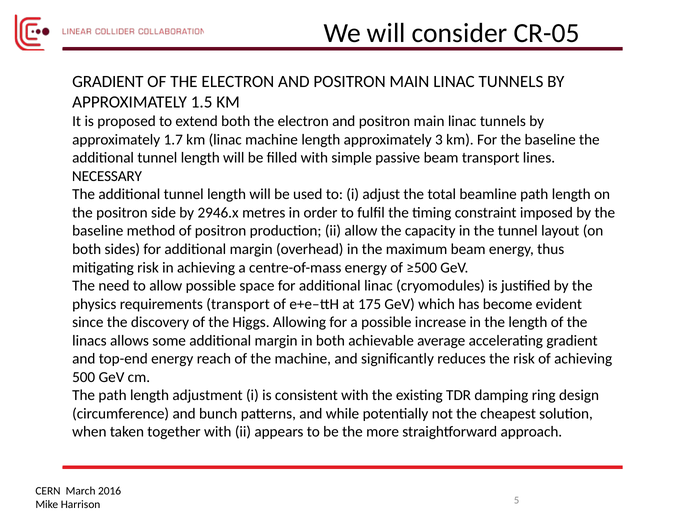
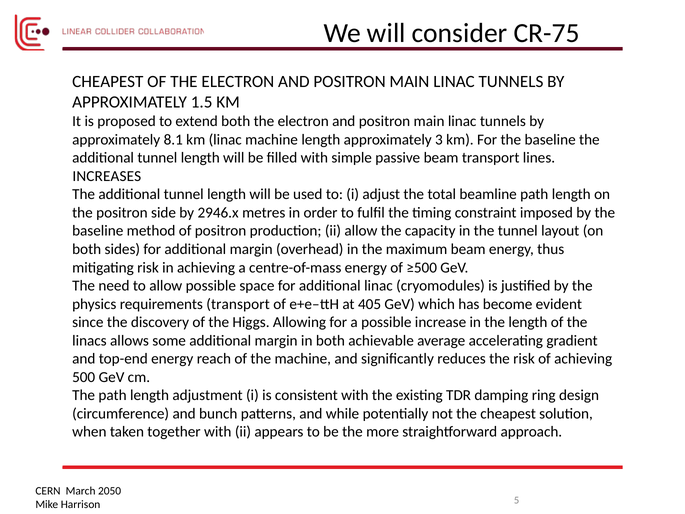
CR-05: CR-05 -> CR-75
GRADIENT at (108, 81): GRADIENT -> CHEAPEST
1.7: 1.7 -> 8.1
NECESSARY: NECESSARY -> INCREASES
175: 175 -> 405
2016: 2016 -> 2050
